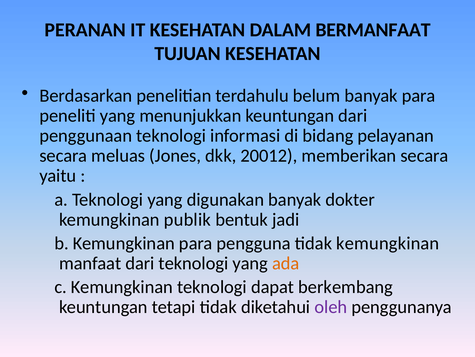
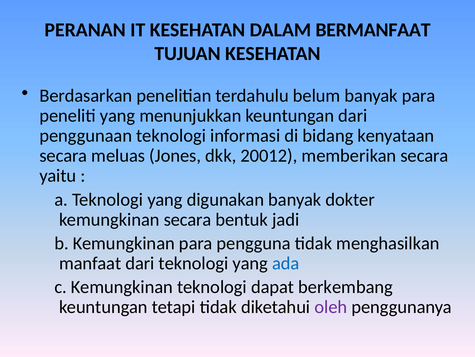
pelayanan: pelayanan -> kenyataan
kemungkinan publik: publik -> secara
tidak kemungkinan: kemungkinan -> menghasilkan
ada colour: orange -> blue
